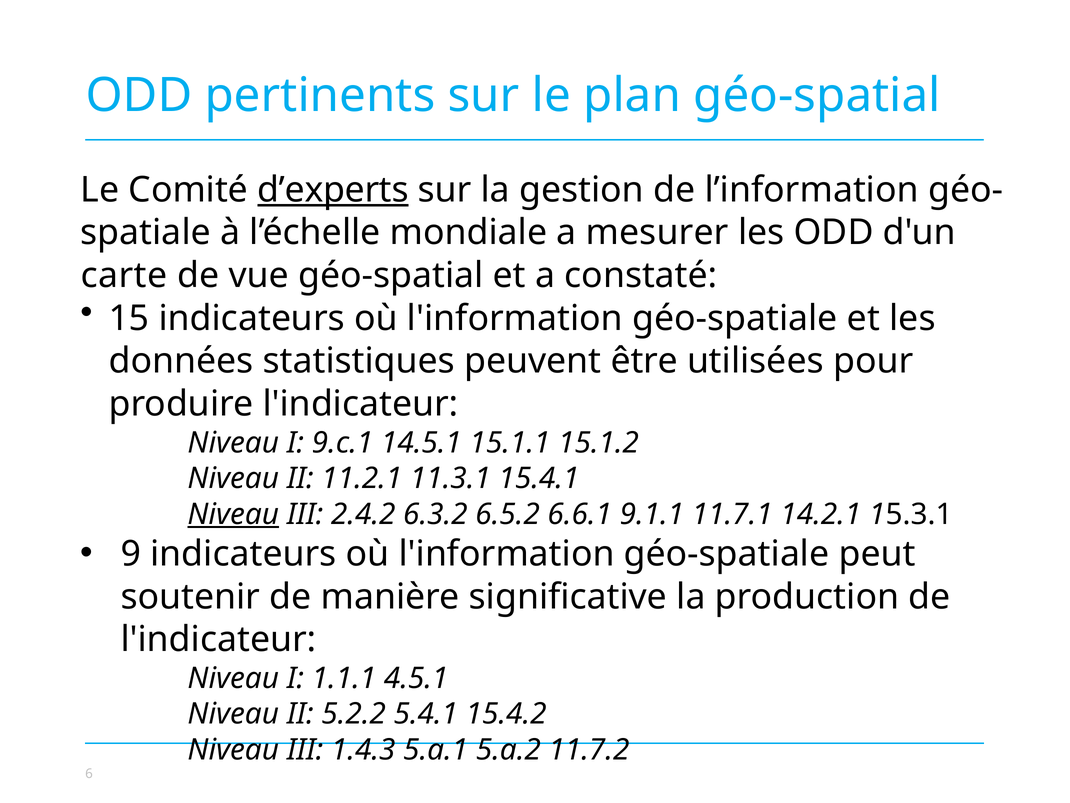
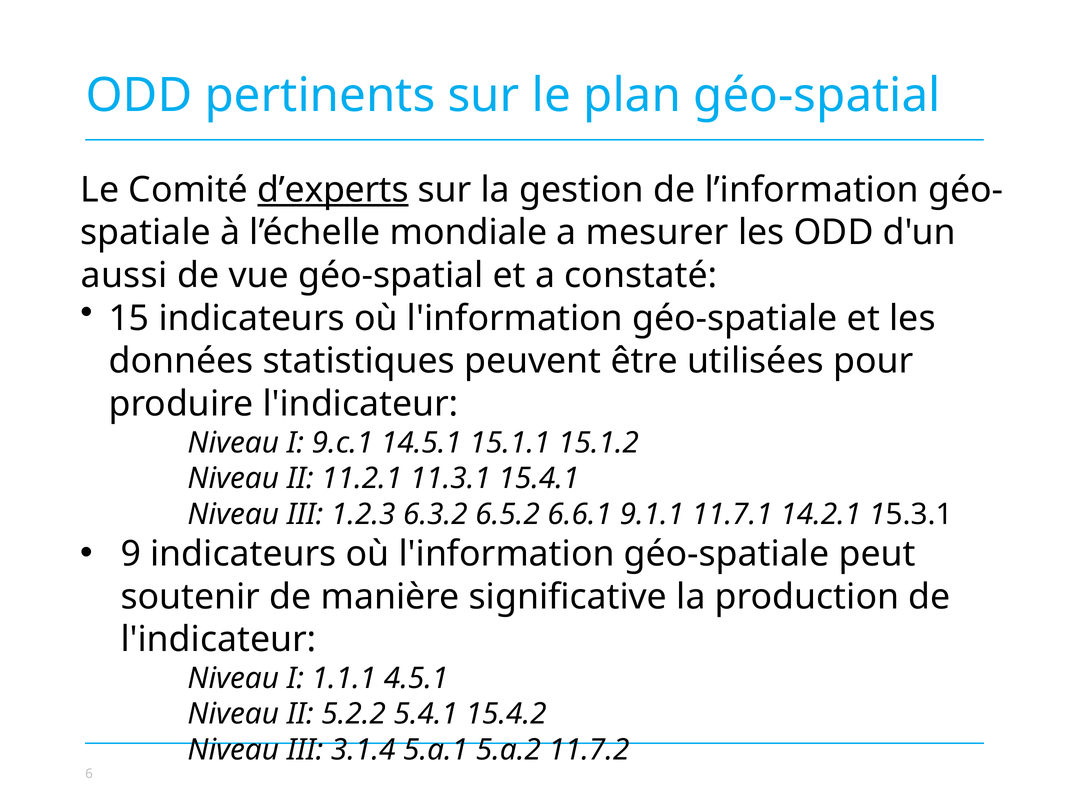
carte: carte -> aussi
Niveau at (233, 514) underline: present -> none
2.4.2: 2.4.2 -> 1.2.3
1.4.3: 1.4.3 -> 3.1.4
